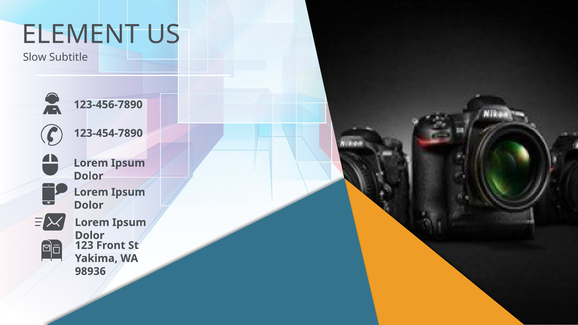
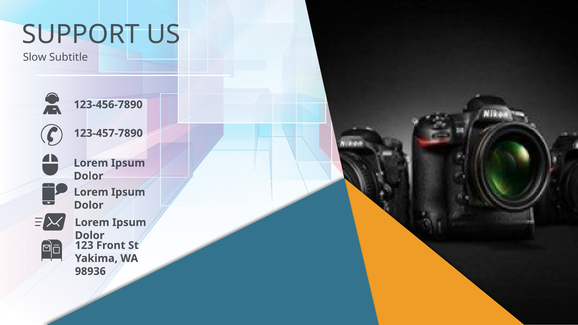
ELEMENT: ELEMENT -> SUPPORT
123-454-7890: 123-454-7890 -> 123-457-7890
